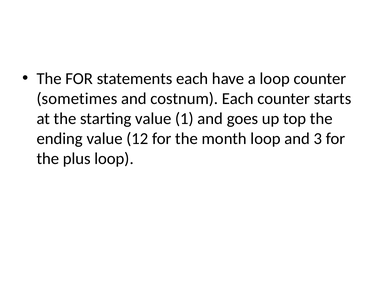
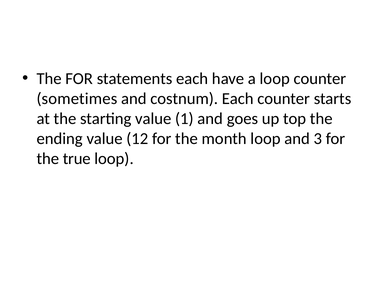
plus: plus -> true
